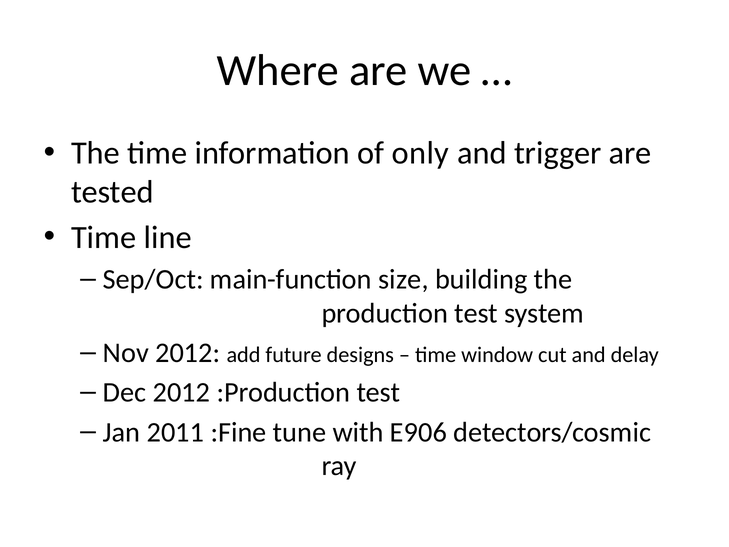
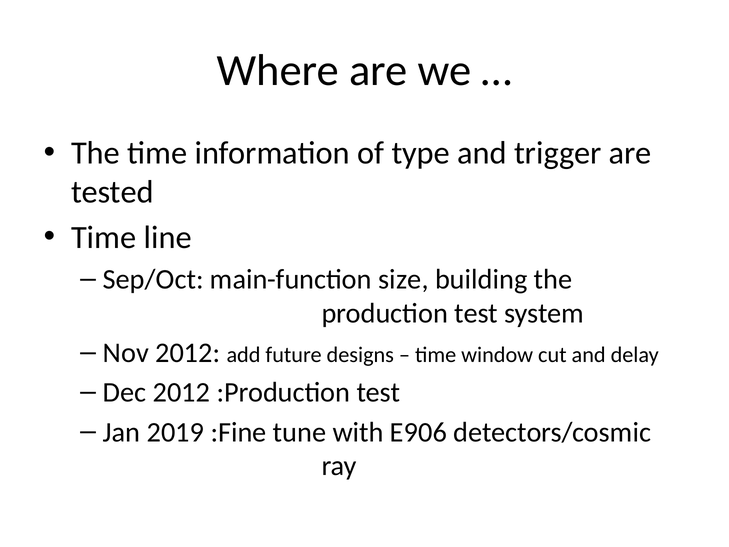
only: only -> type
2011: 2011 -> 2019
